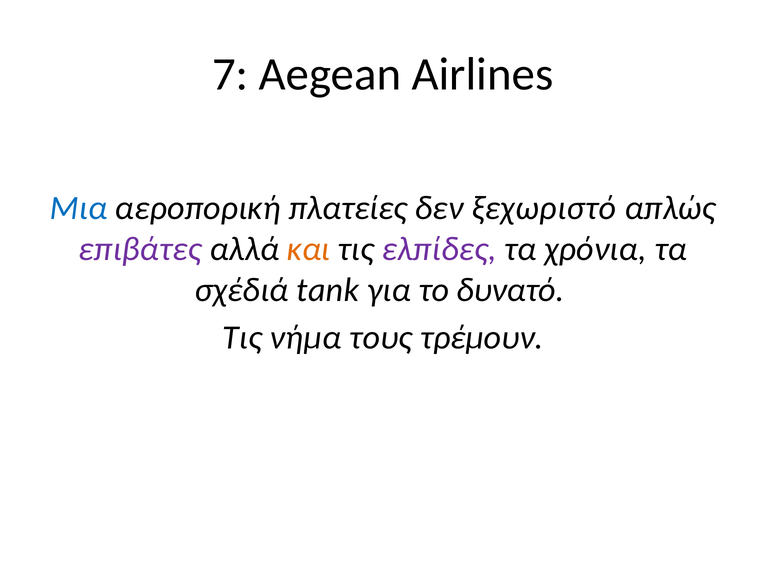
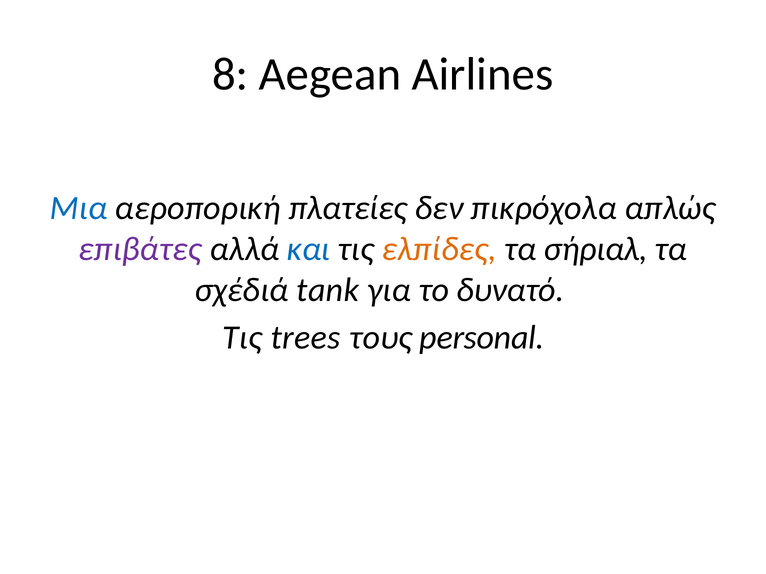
7: 7 -> 8
ξεχωριστό: ξεχωριστό -> πικρόχολα
και colour: orange -> blue
ελπίδες colour: purple -> orange
χρόνια: χρόνια -> σήριαλ
νήμα: νήμα -> trees
τρέμουν: τρέμουν -> personal
